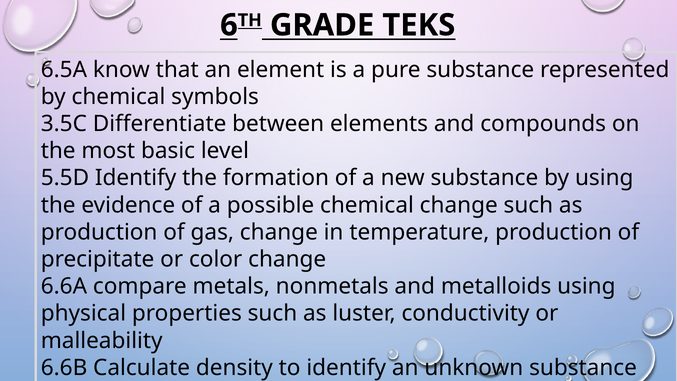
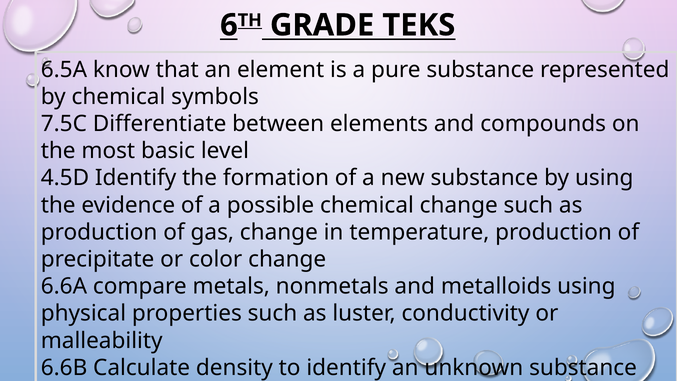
3.5C: 3.5C -> 7.5C
5.5D: 5.5D -> 4.5D
